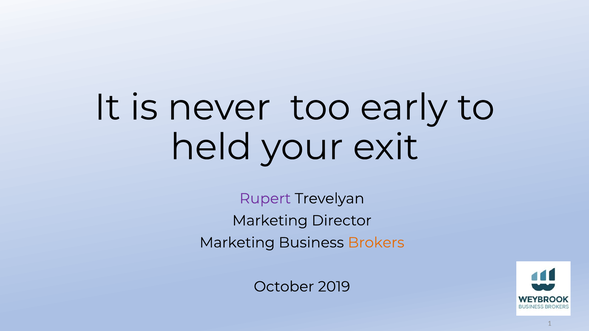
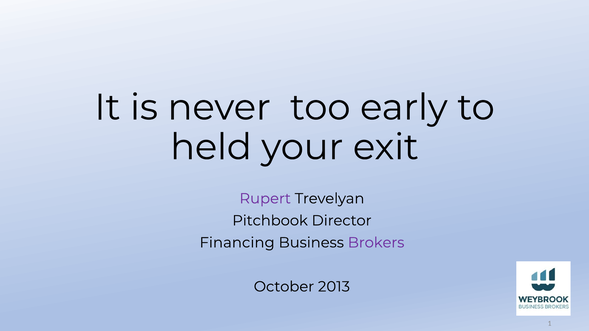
Marketing at (270, 221): Marketing -> Pitchbook
Marketing at (237, 243): Marketing -> Financing
Brokers colour: orange -> purple
2019: 2019 -> 2013
